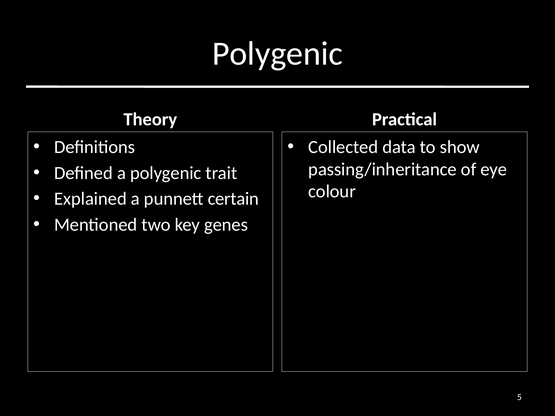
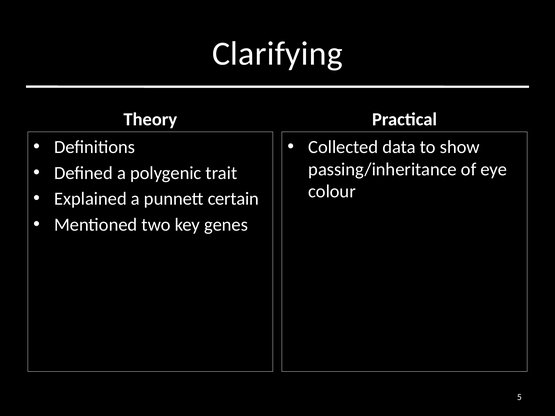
Polygenic at (277, 54): Polygenic -> Clarifying
